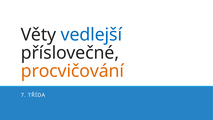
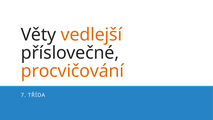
vedlejší colour: blue -> orange
